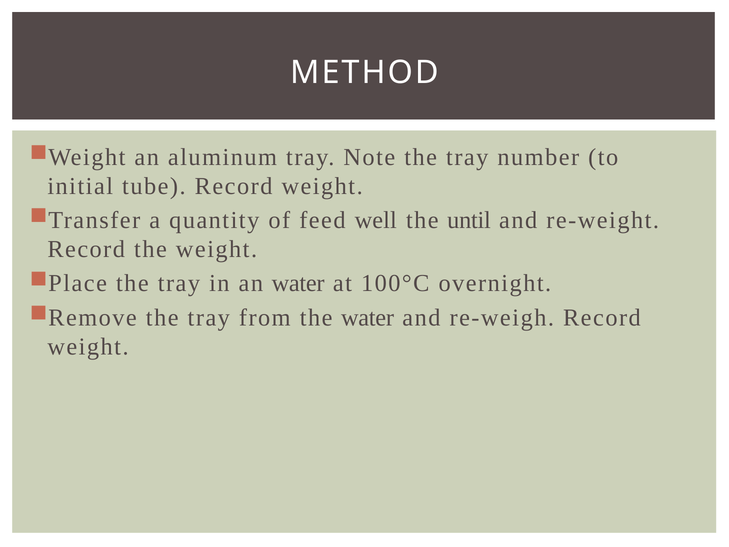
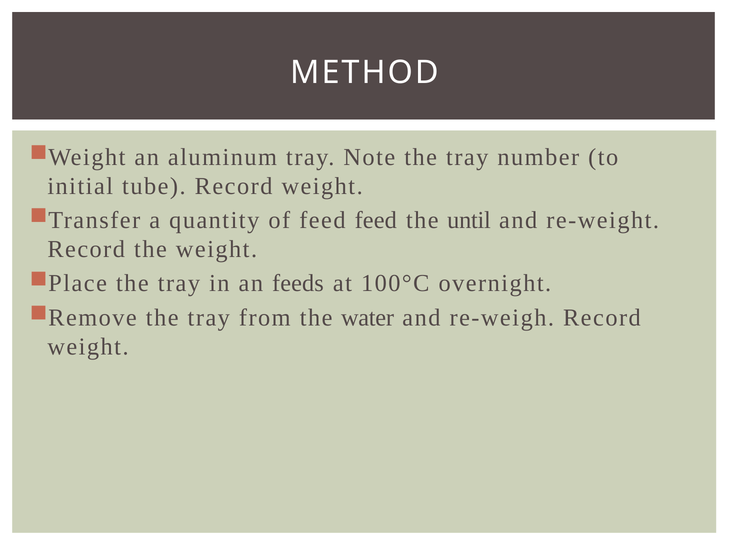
feed well: well -> feed
an water: water -> feeds
